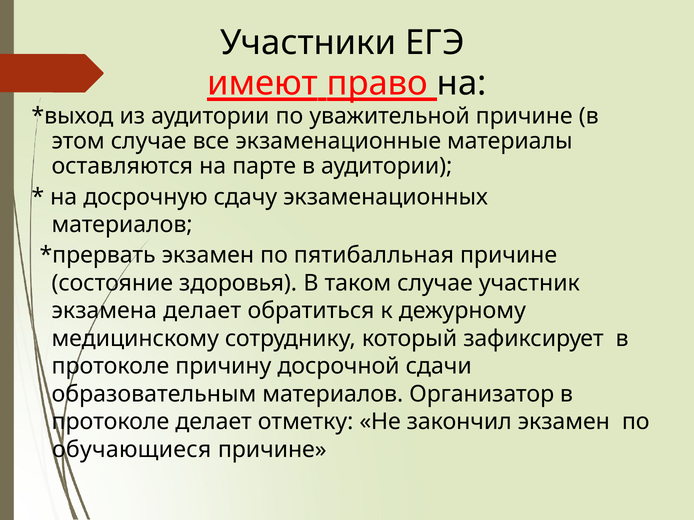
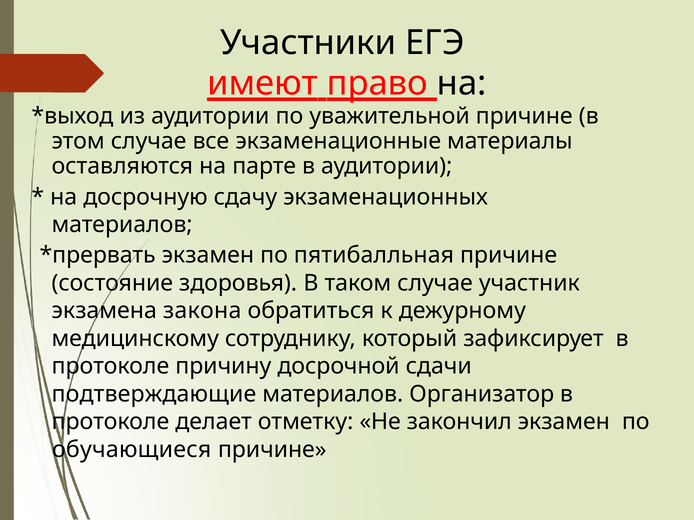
экзамена делает: делает -> закона
образовательным: образовательным -> подтверждающие
